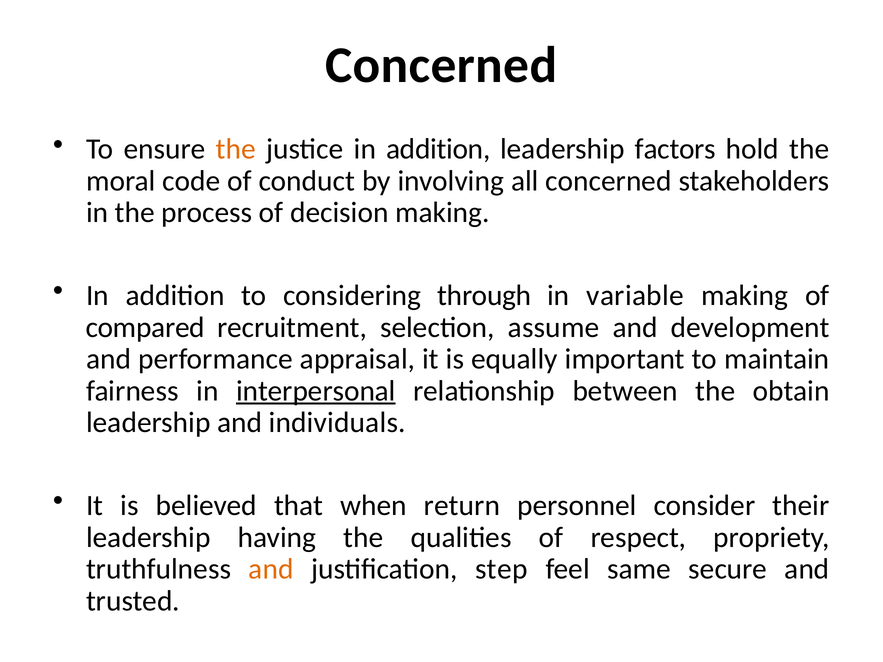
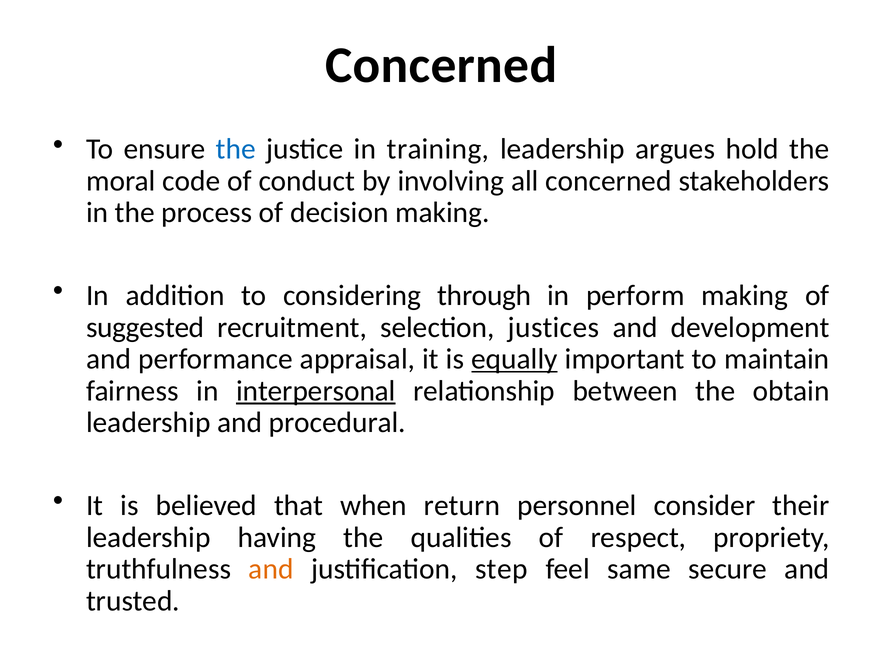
the at (236, 149) colour: orange -> blue
justice in addition: addition -> training
factors: factors -> argues
variable: variable -> perform
compared: compared -> suggested
assume: assume -> justices
equally underline: none -> present
individuals: individuals -> procedural
